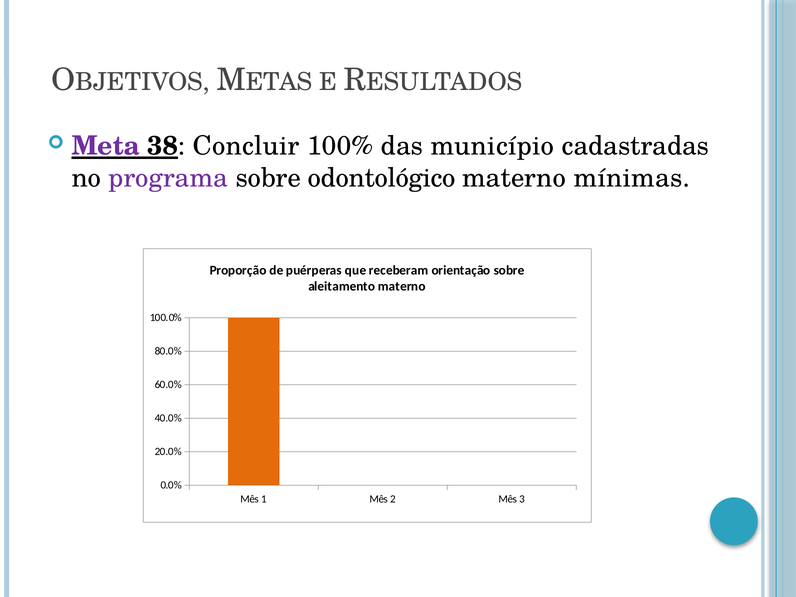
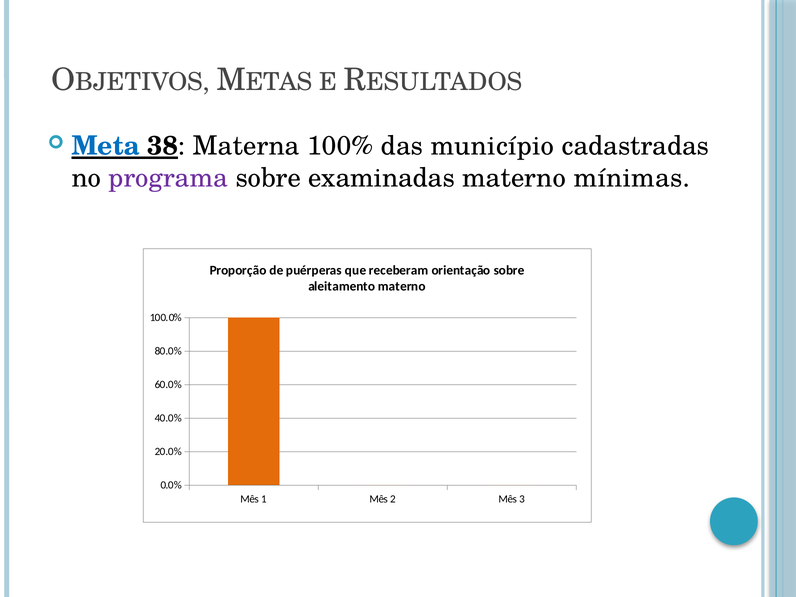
Meta colour: purple -> blue
Concluir: Concluir -> Materna
odontológico: odontológico -> examinadas
